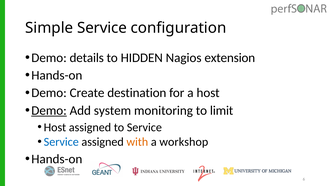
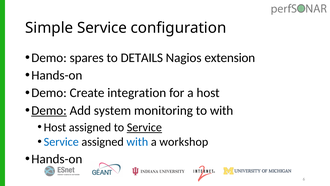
details: details -> spares
HIDDEN: HIDDEN -> DETAILS
destination: destination -> integration
to limit: limit -> with
Service at (144, 127) underline: none -> present
with at (137, 142) colour: orange -> blue
